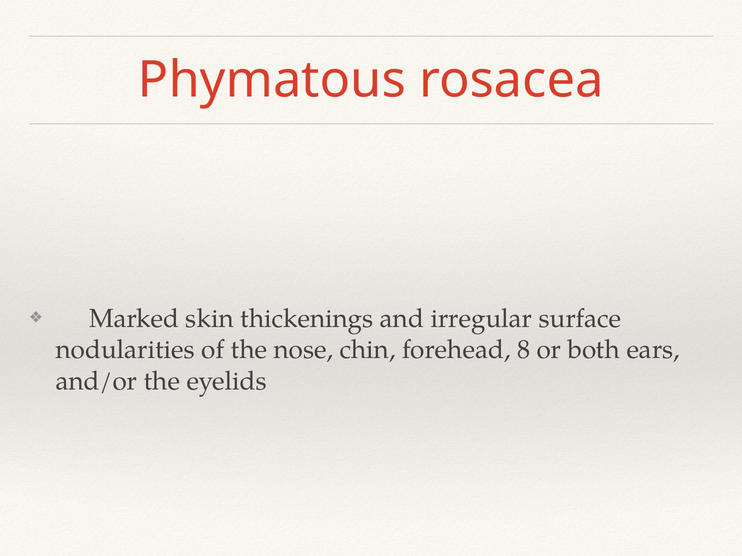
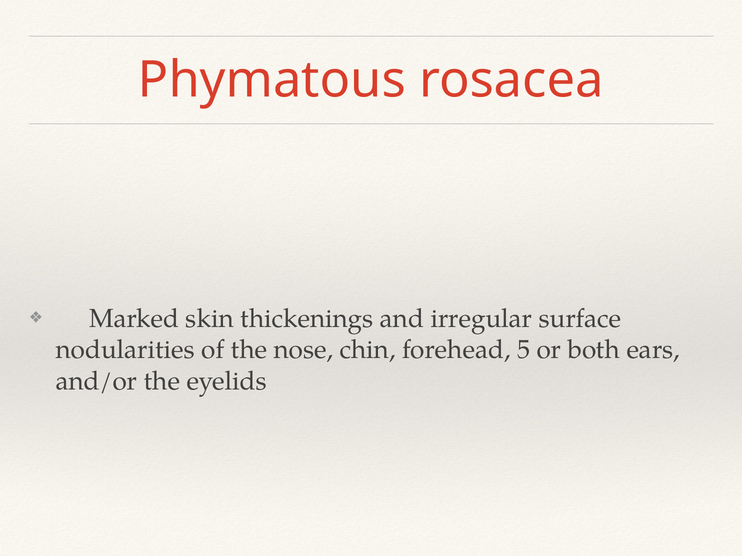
8: 8 -> 5
